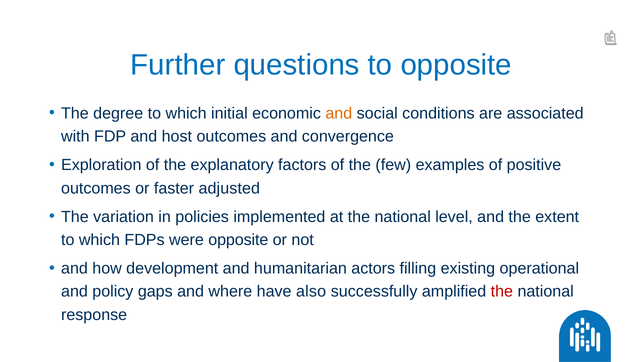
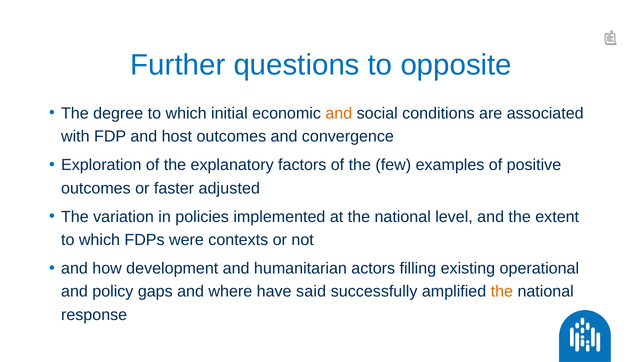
were opposite: opposite -> contexts
also: also -> said
the at (502, 291) colour: red -> orange
